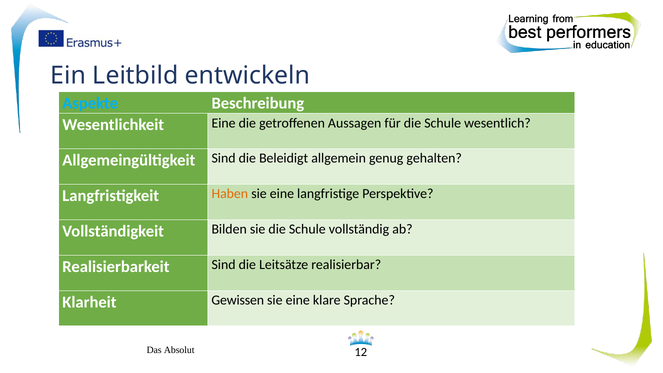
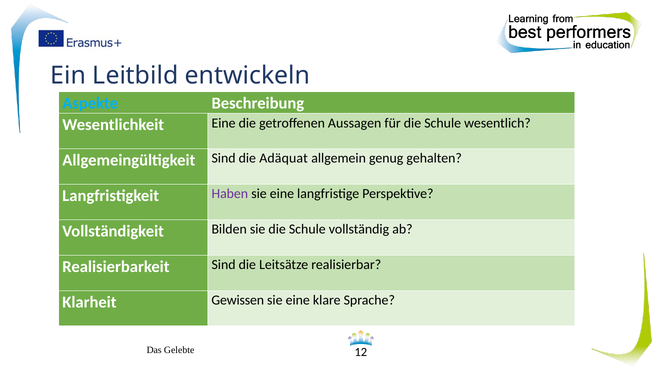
Beleidigt: Beleidigt -> Adäquat
Haben colour: orange -> purple
Absolut: Absolut -> Gelebte
